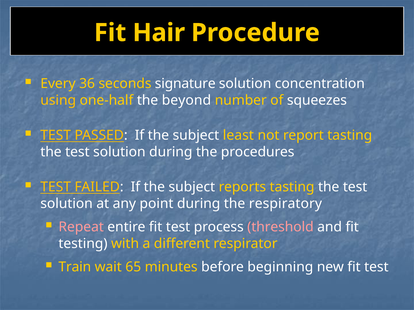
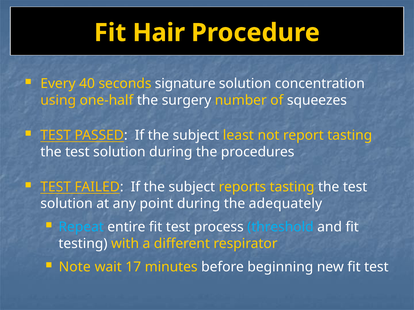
36: 36 -> 40
beyond: beyond -> surgery
respiratory: respiratory -> adequately
Repeat colour: pink -> light blue
threshold colour: pink -> light blue
Train: Train -> Note
65: 65 -> 17
